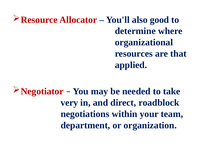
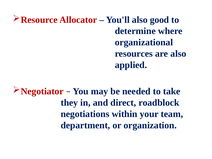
are that: that -> also
very: very -> they
